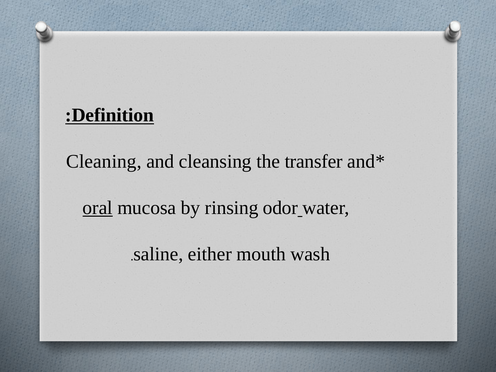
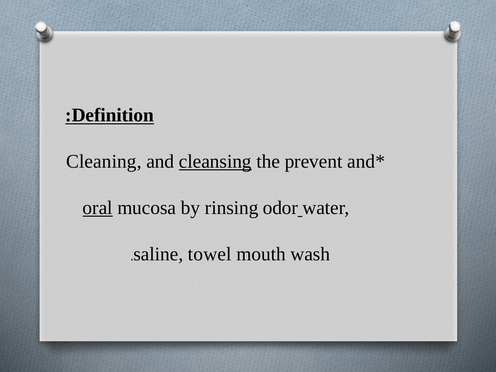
cleansing underline: none -> present
transfer: transfer -> prevent
either: either -> towel
